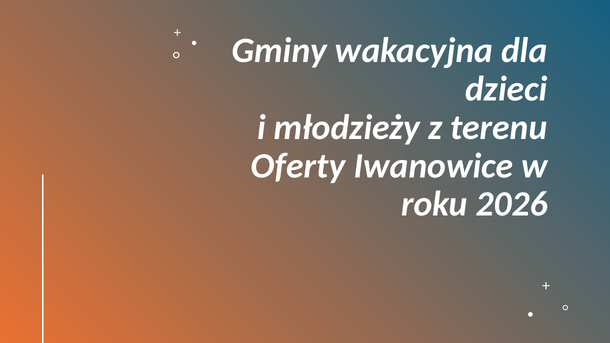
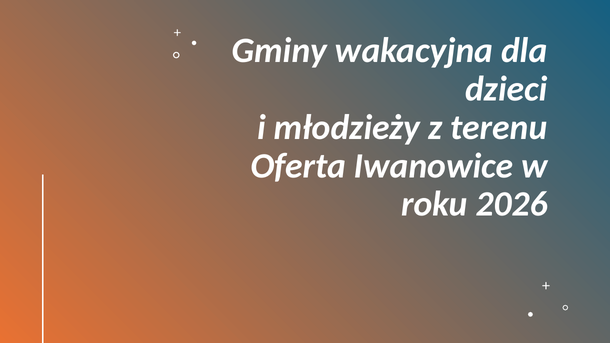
Oferty: Oferty -> Oferta
